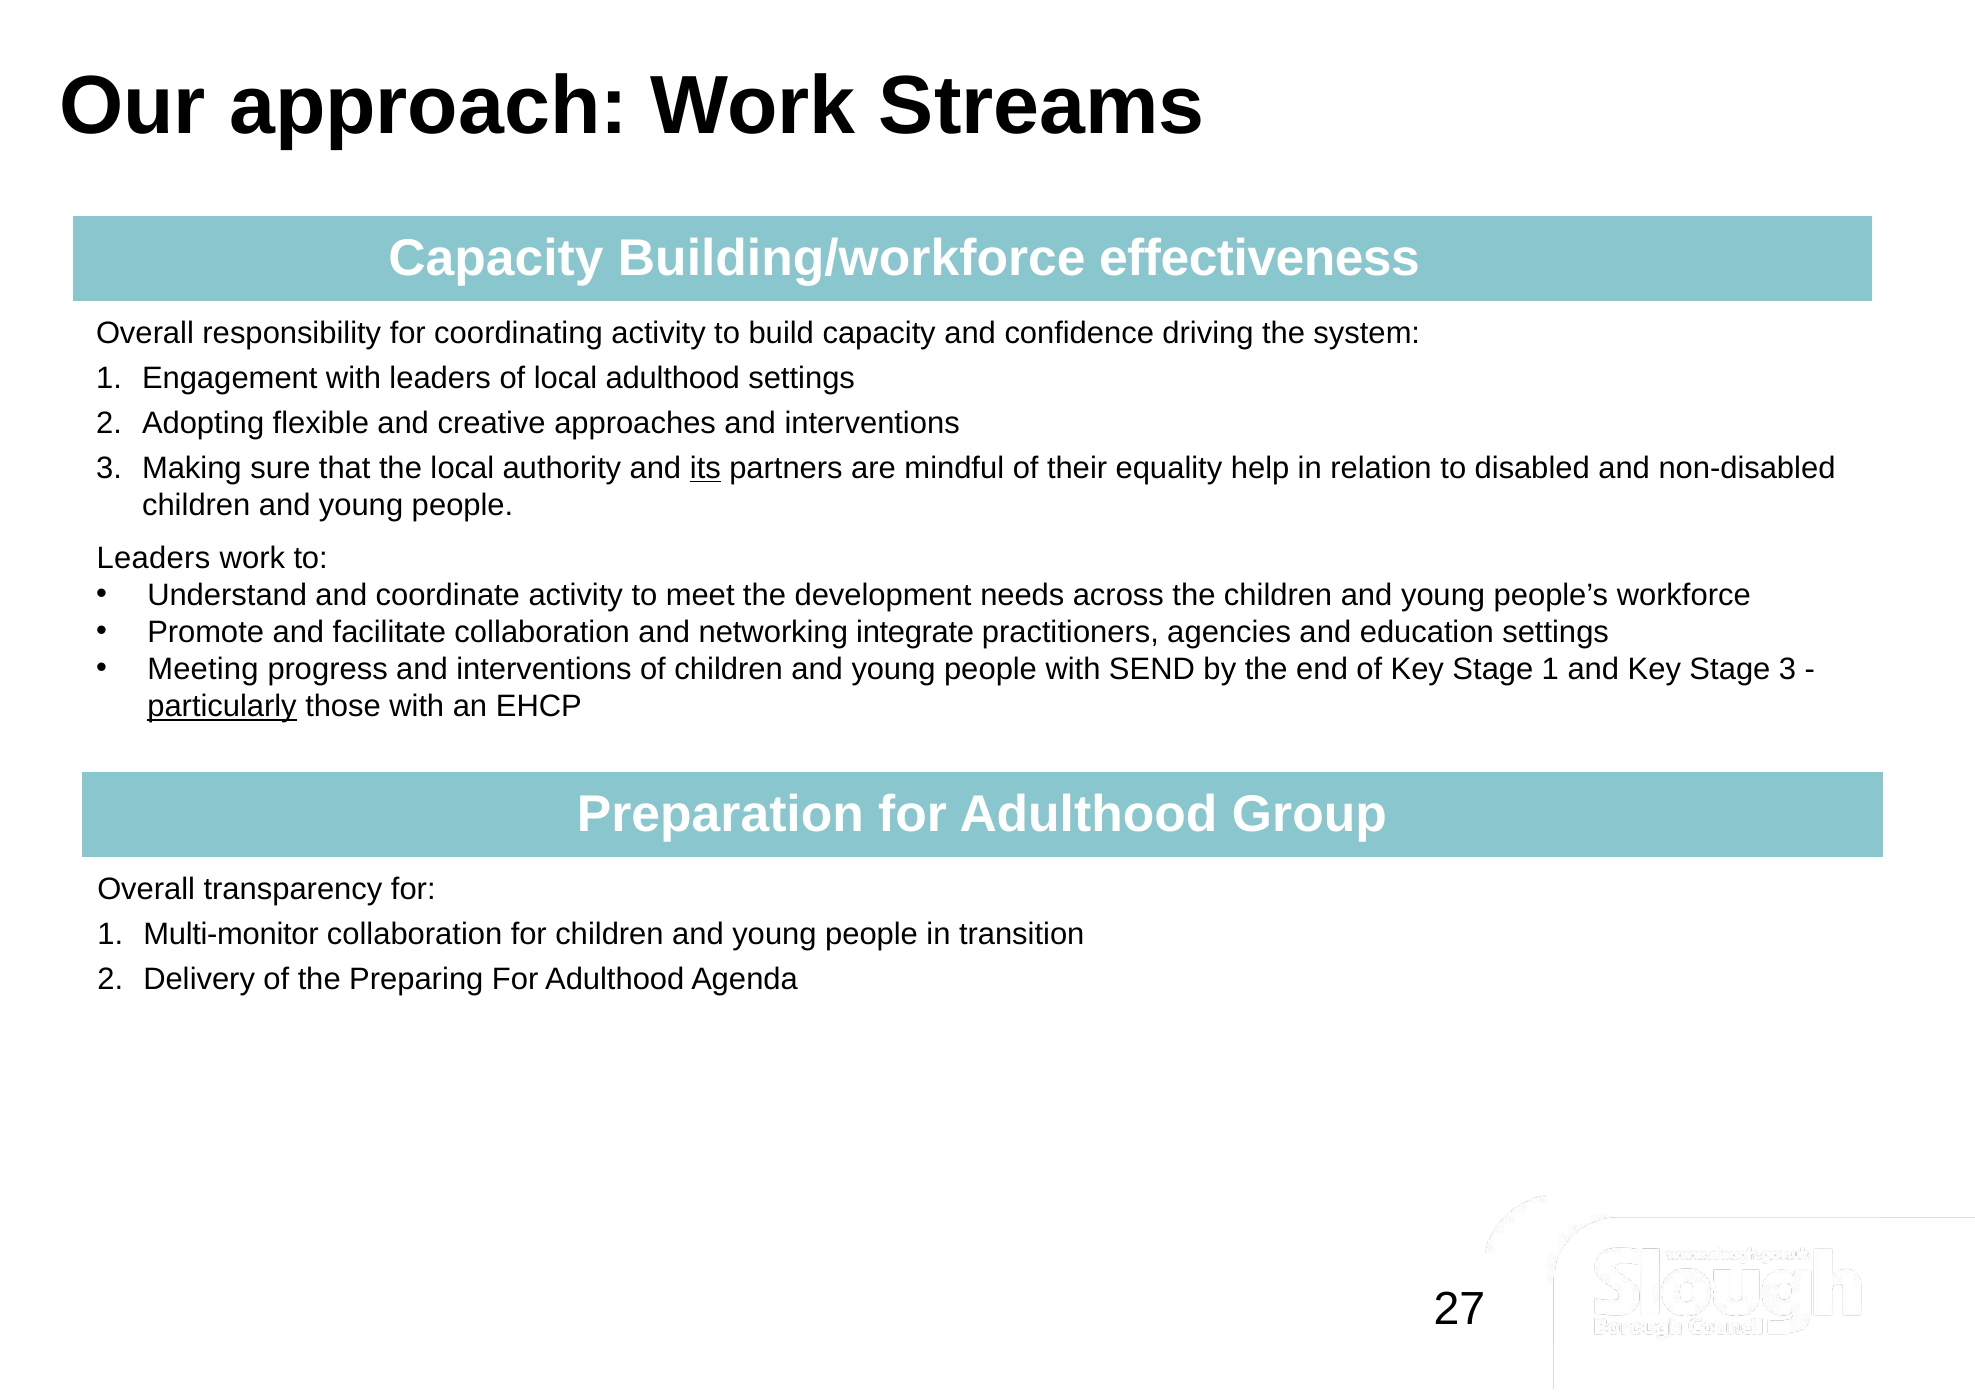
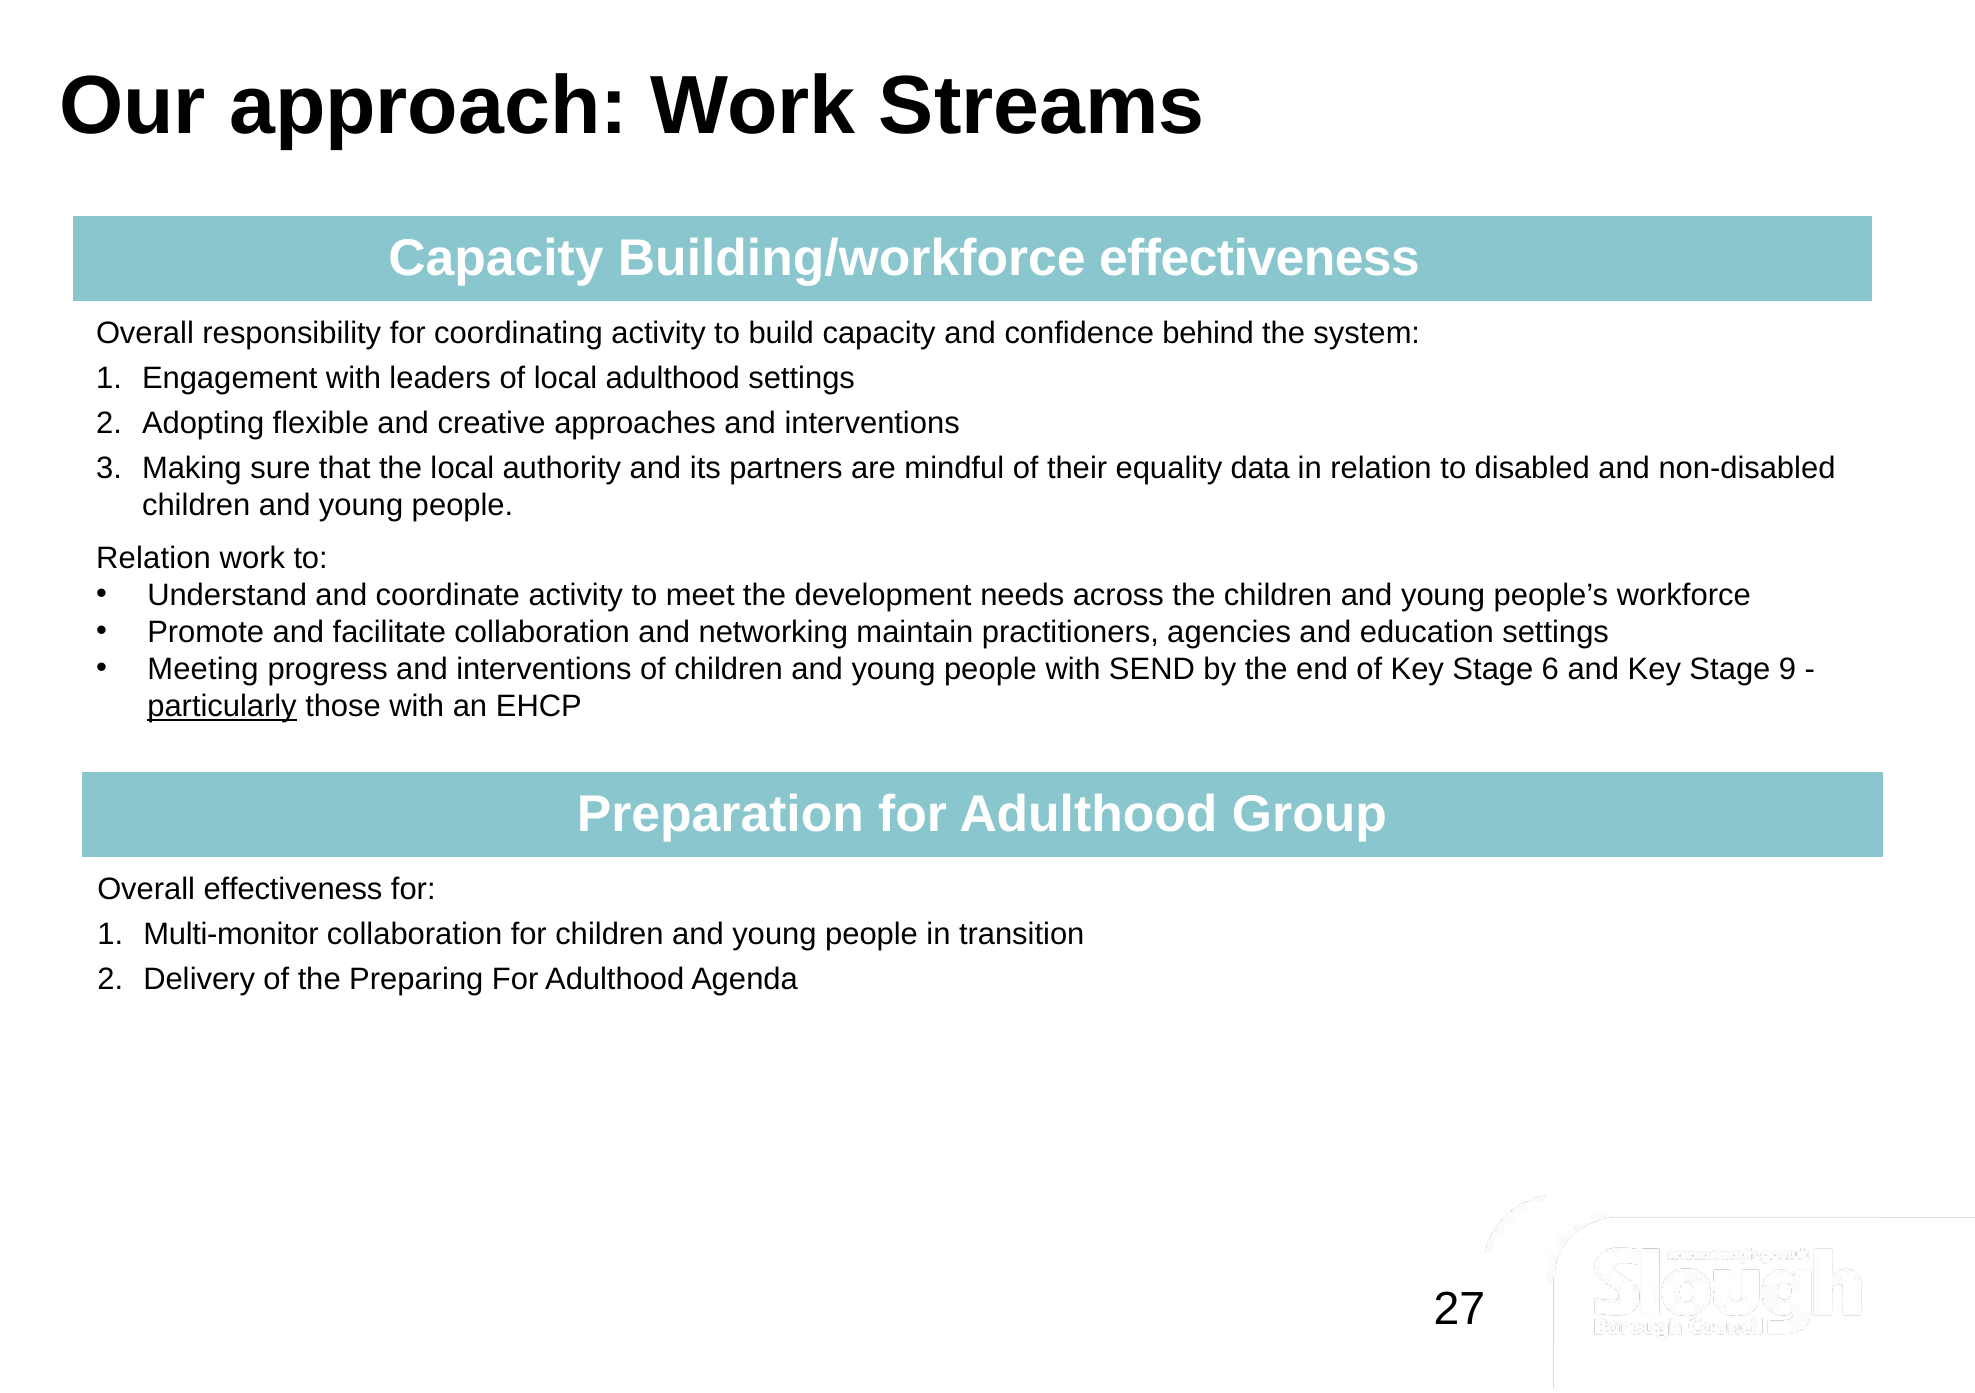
driving: driving -> behind
its underline: present -> none
help: help -> data
Leaders at (153, 558): Leaders -> Relation
integrate: integrate -> maintain
Stage 1: 1 -> 6
Stage 3: 3 -> 9
Overall transparency: transparency -> effectiveness
